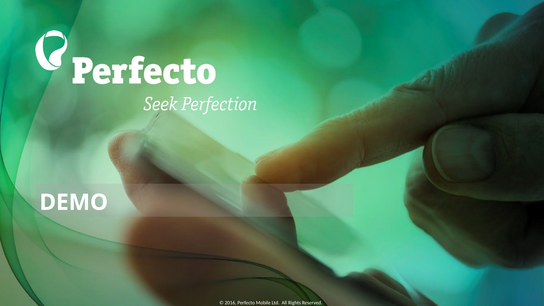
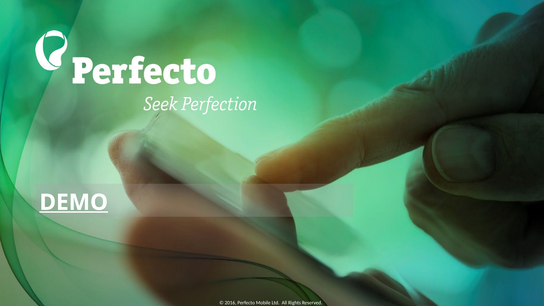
DEMO underline: none -> present
